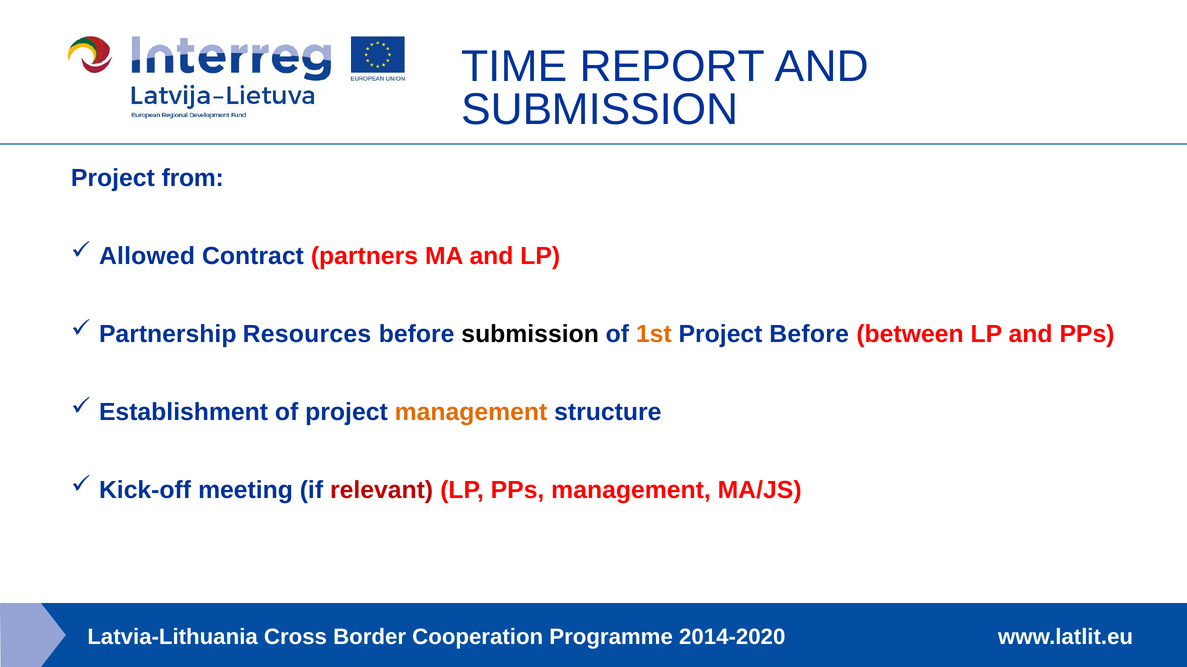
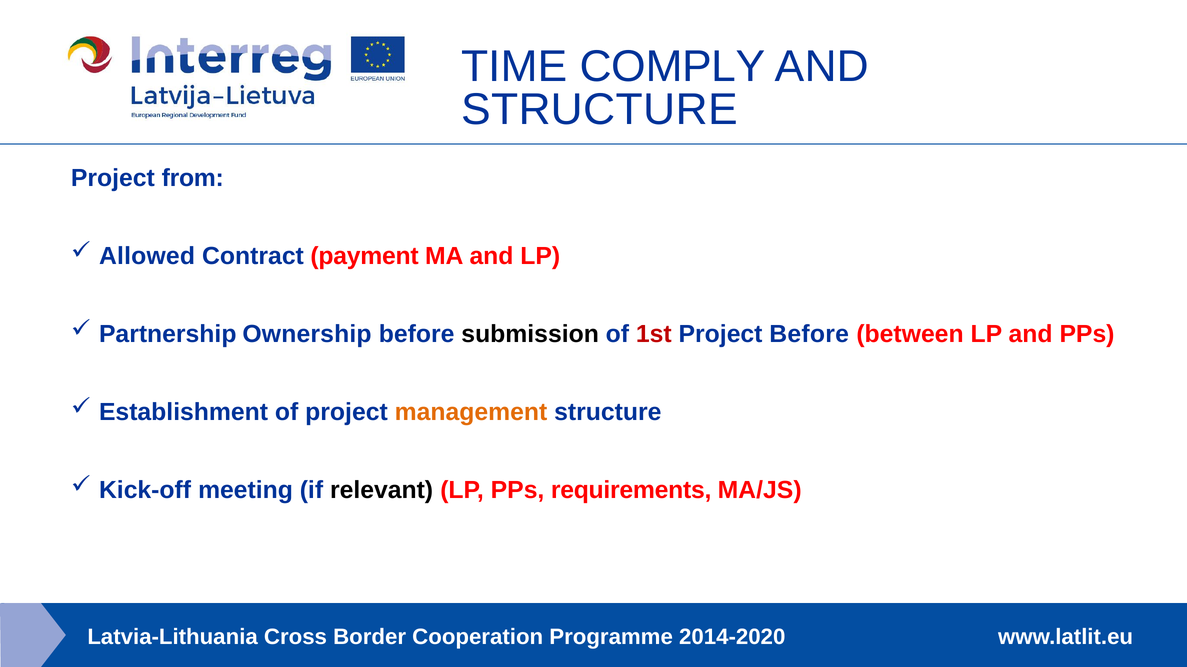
REPORT: REPORT -> COMPLY
SUBMISSION at (600, 110): SUBMISSION -> STRUCTURE
partners: partners -> payment
Resources: Resources -> Ownership
1st colour: orange -> red
relevant colour: red -> black
PPs management: management -> requirements
